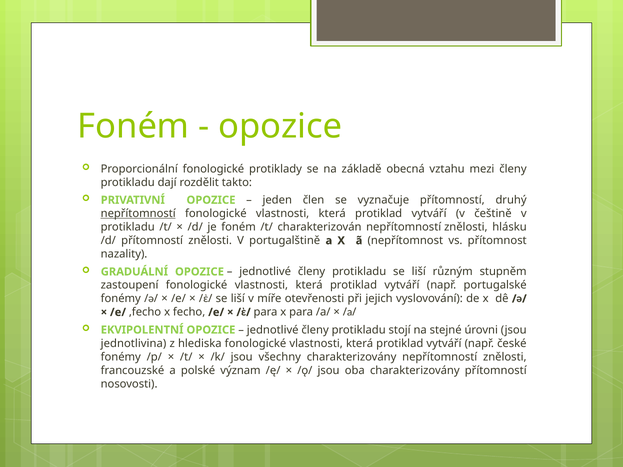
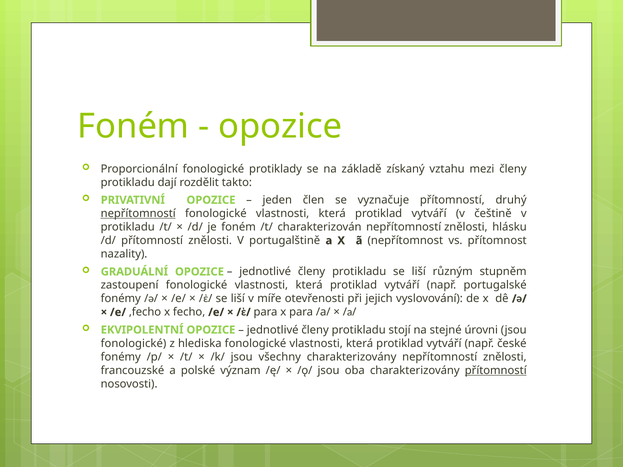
obecná: obecná -> získaný
jednotlivina at (134, 344): jednotlivina -> fonologické
přítomností at (496, 371) underline: none -> present
